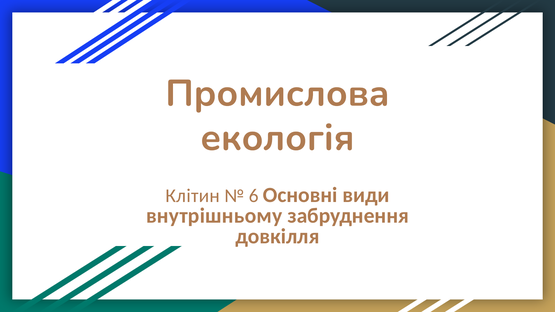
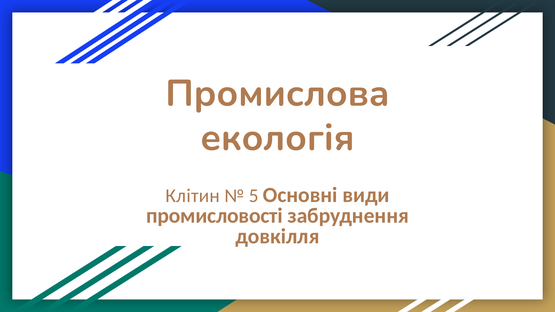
6: 6 -> 5
внутрішньому: внутрішньому -> промисловості
